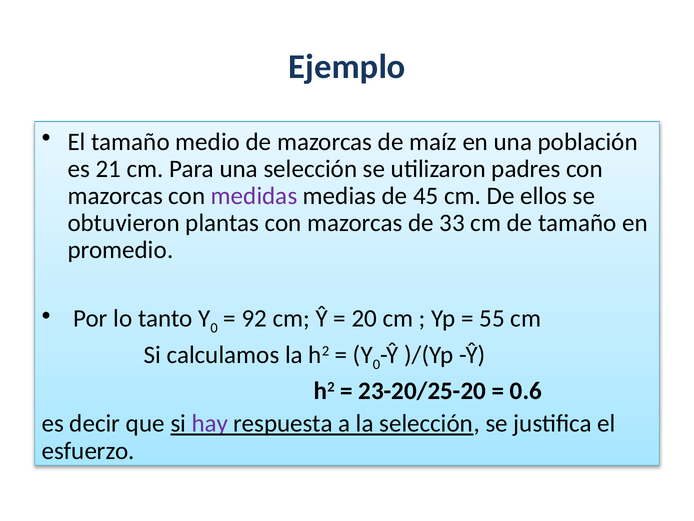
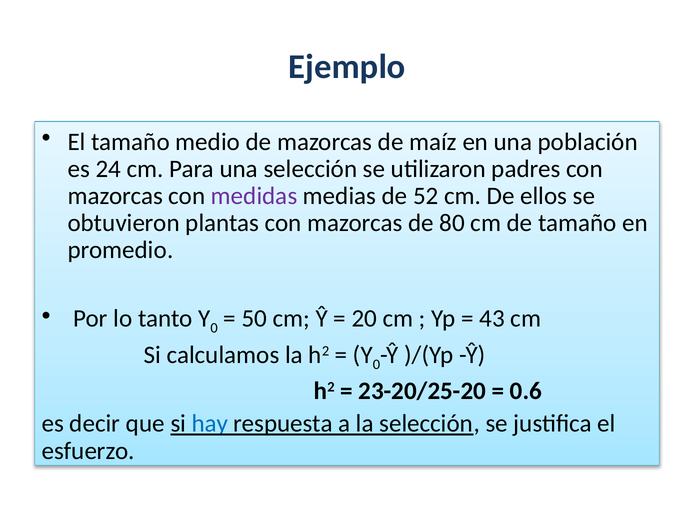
21: 21 -> 24
45: 45 -> 52
33: 33 -> 80
92: 92 -> 50
55: 55 -> 43
hay colour: purple -> blue
